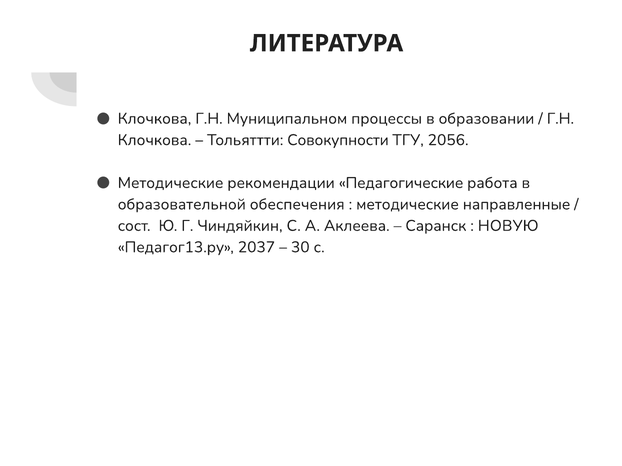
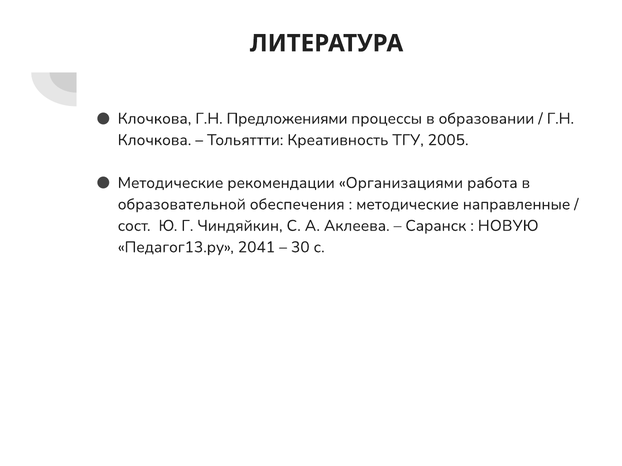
Муниципальном: Муниципальном -> Предложениями
Совокупности: Совокупности -> Креативность
2056: 2056 -> 2005
Педагогические: Педагогические -> Организациями
2037: 2037 -> 2041
